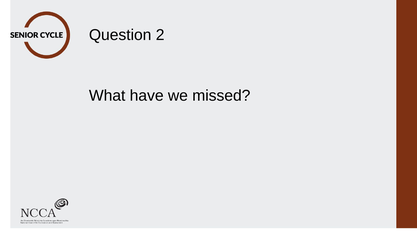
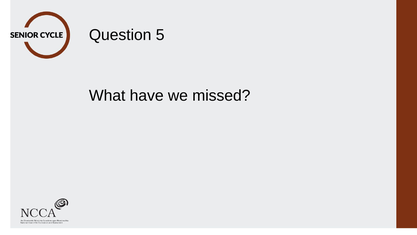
2: 2 -> 5
